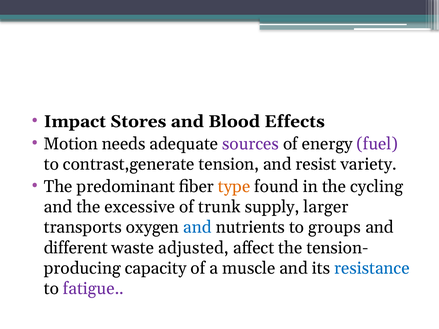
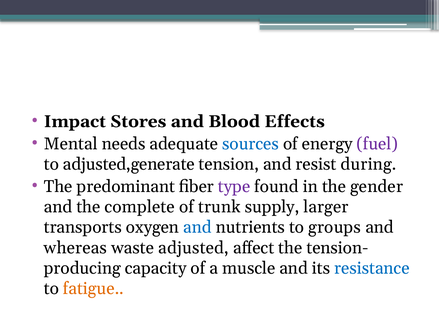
Motion: Motion -> Mental
sources colour: purple -> blue
contrast,generate: contrast,generate -> adjusted,generate
variety: variety -> during
type colour: orange -> purple
cycling: cycling -> gender
excessive: excessive -> complete
different: different -> whereas
fatigue colour: purple -> orange
